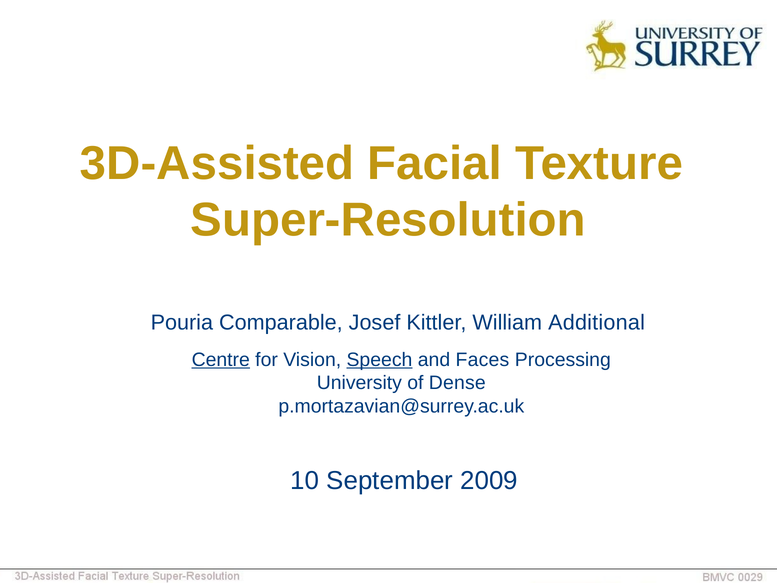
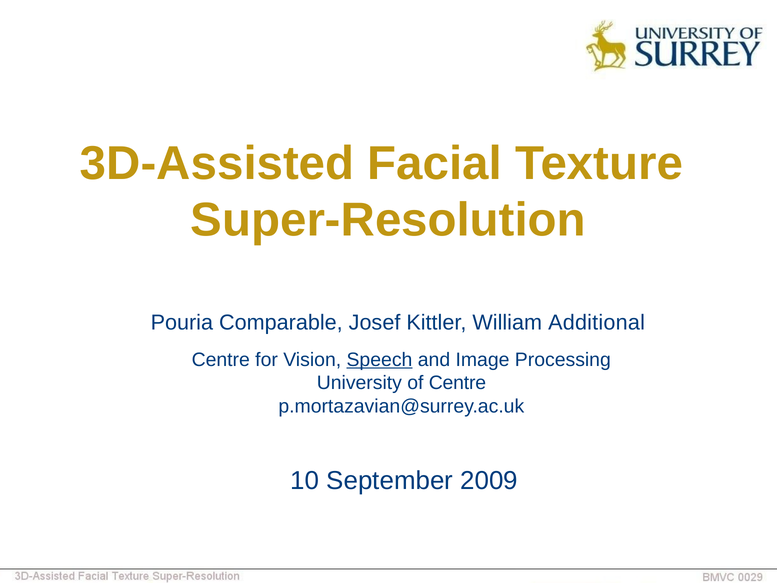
Centre at (221, 360) underline: present -> none
Faces: Faces -> Image
of Dense: Dense -> Centre
